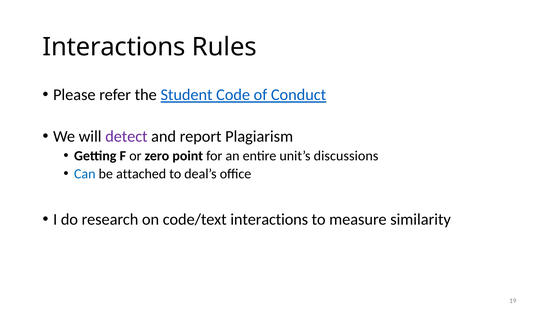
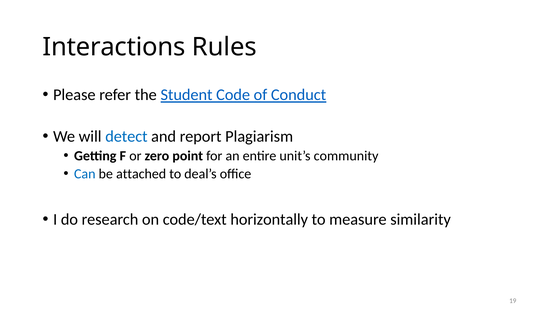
detect colour: purple -> blue
discussions: discussions -> community
code/text interactions: interactions -> horizontally
